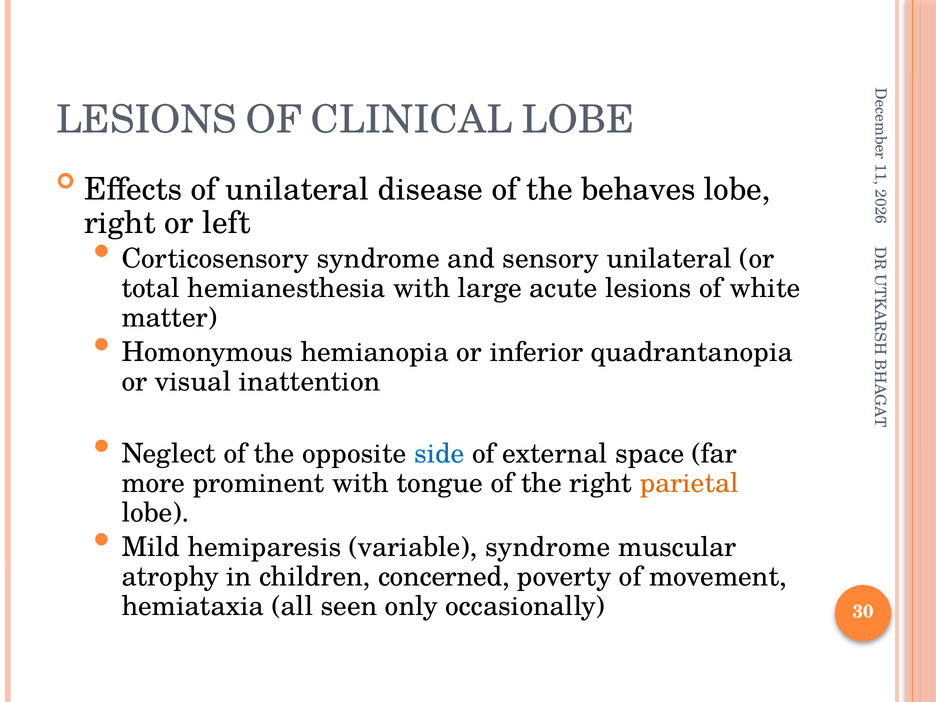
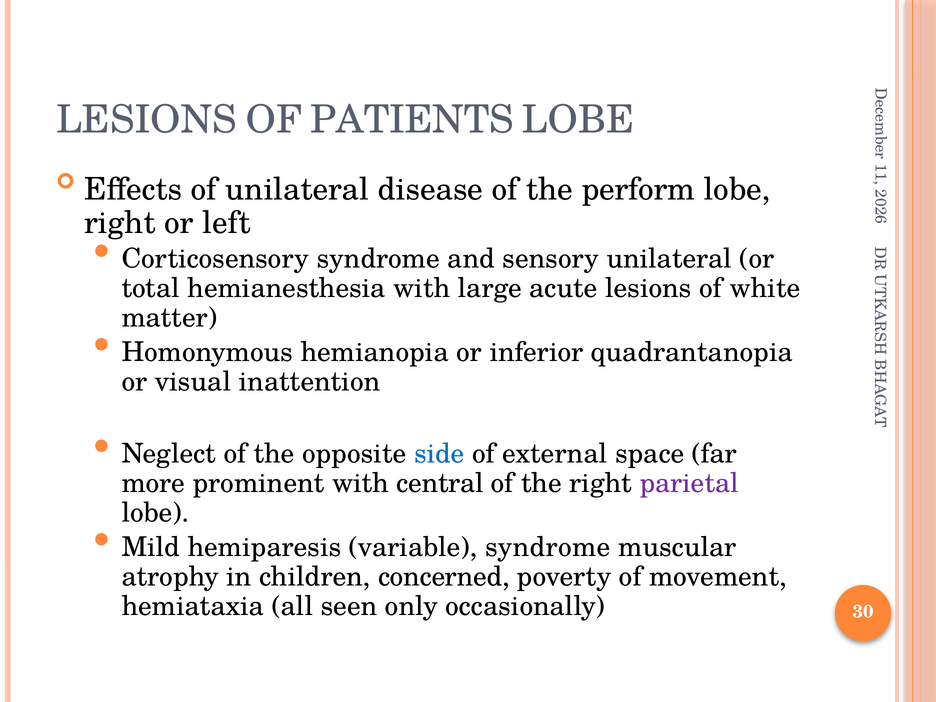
CLINICAL: CLINICAL -> PATIENTS
behaves: behaves -> perform
tongue: tongue -> central
parietal colour: orange -> purple
